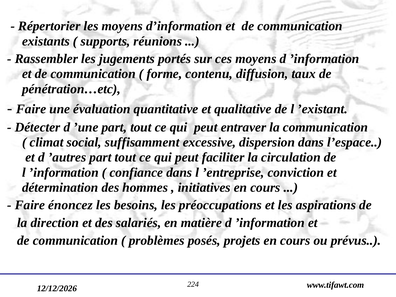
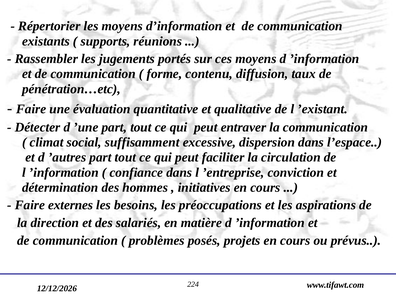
énoncez: énoncez -> externes
